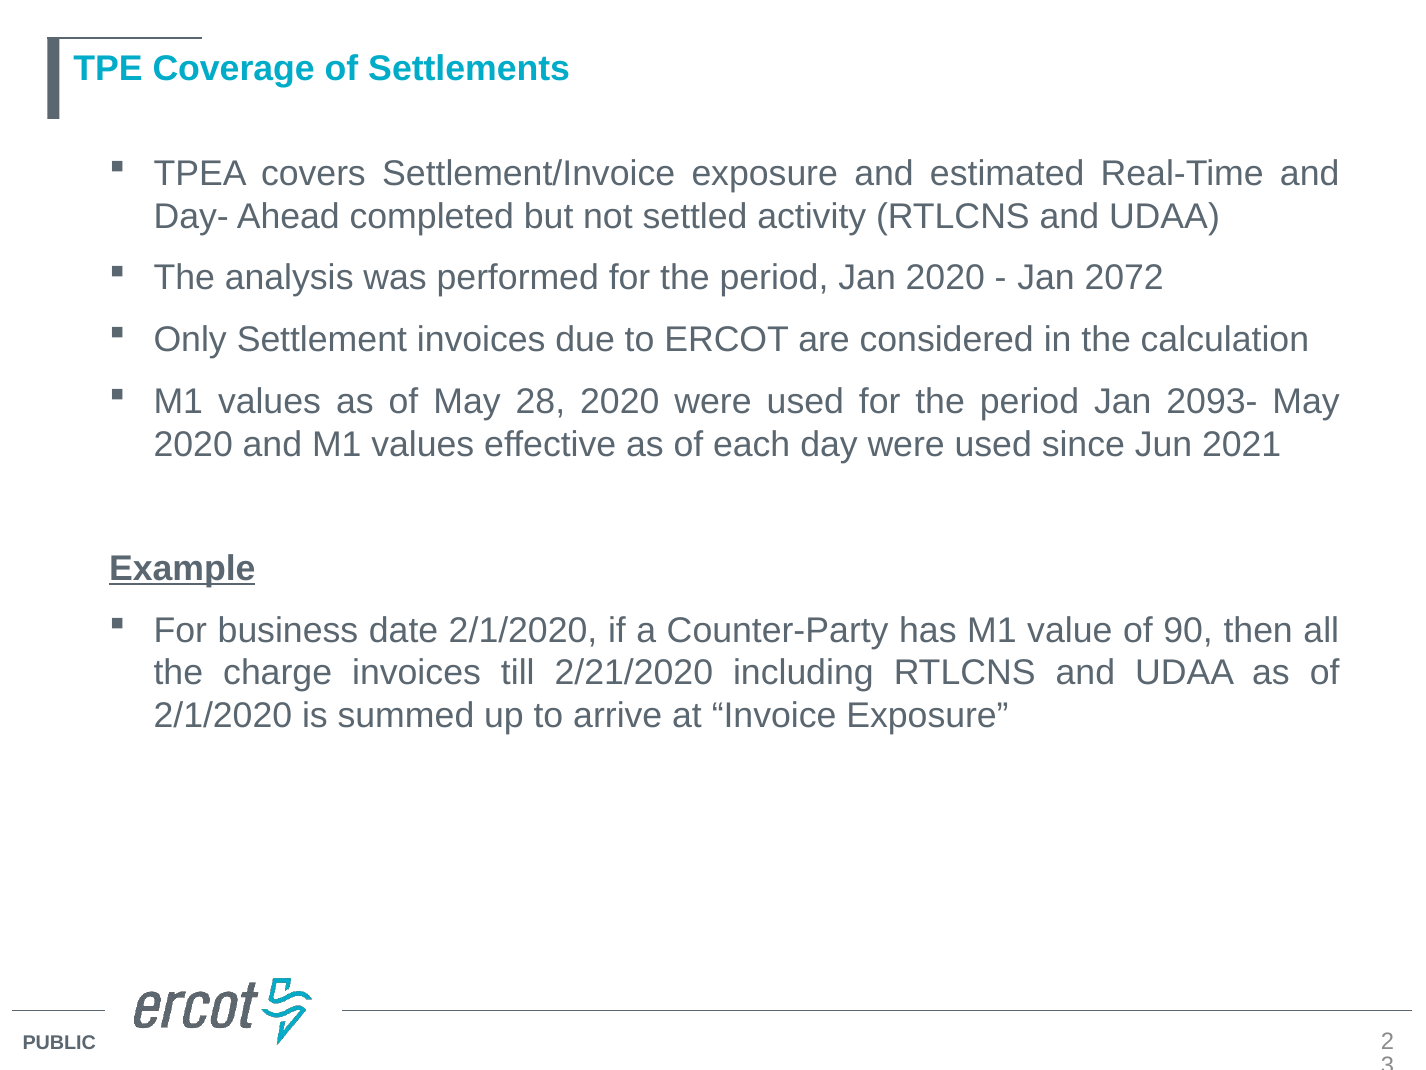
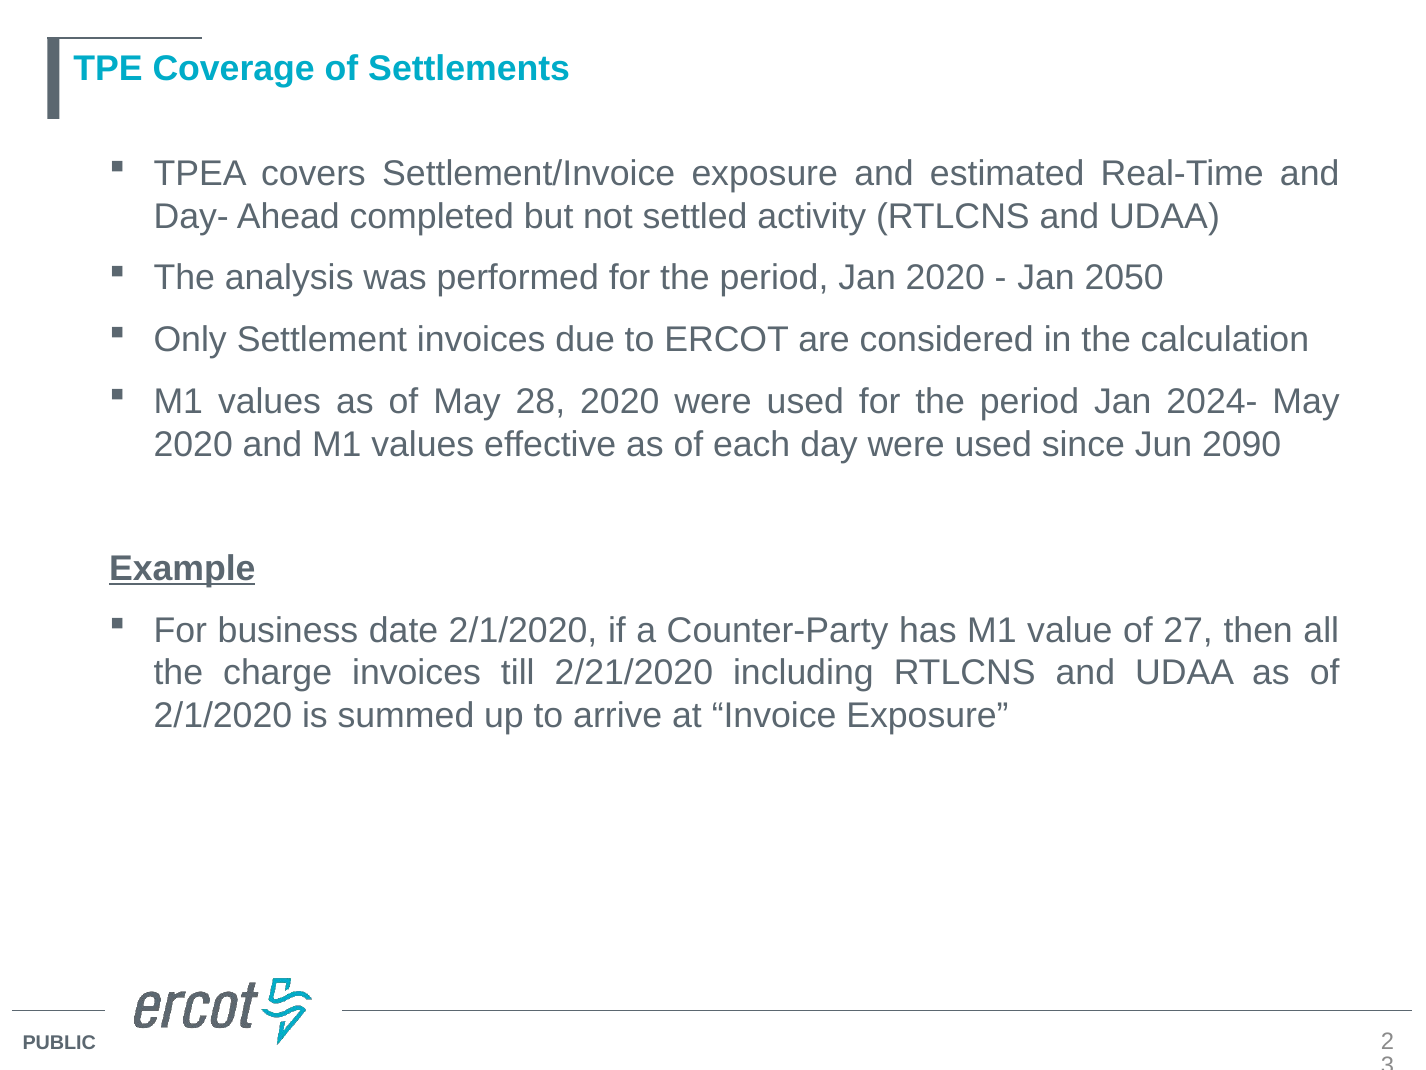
2072: 2072 -> 2050
2093-: 2093- -> 2024-
2021: 2021 -> 2090
90: 90 -> 27
